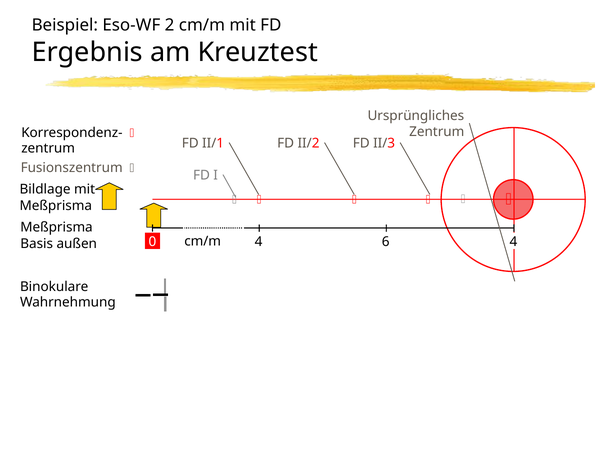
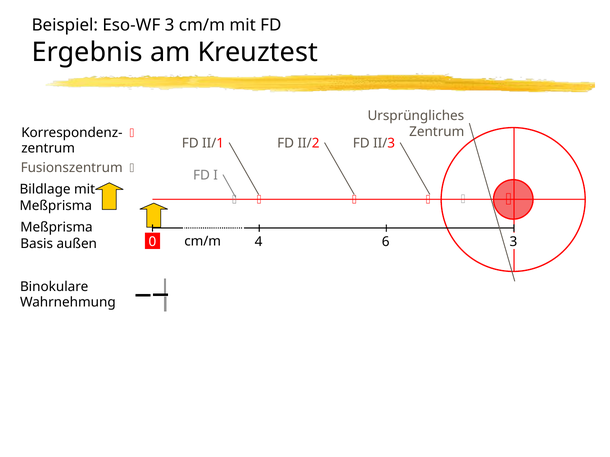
Eso-WF 2: 2 -> 3
6 4: 4 -> 3
